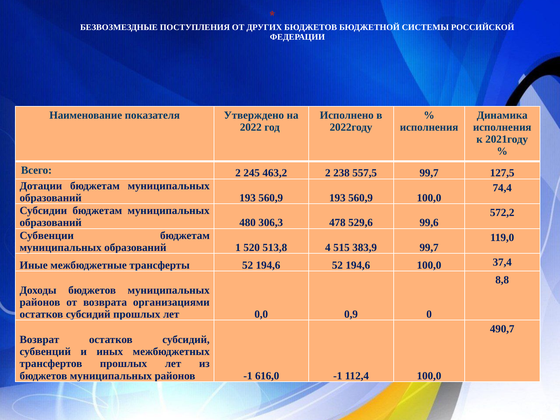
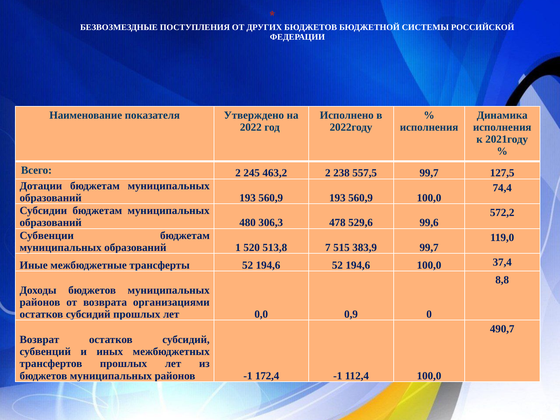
4: 4 -> 7
616,0: 616,0 -> 172,4
